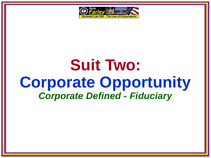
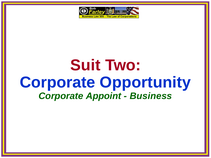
Defined: Defined -> Appoint
Fiduciary: Fiduciary -> Business
